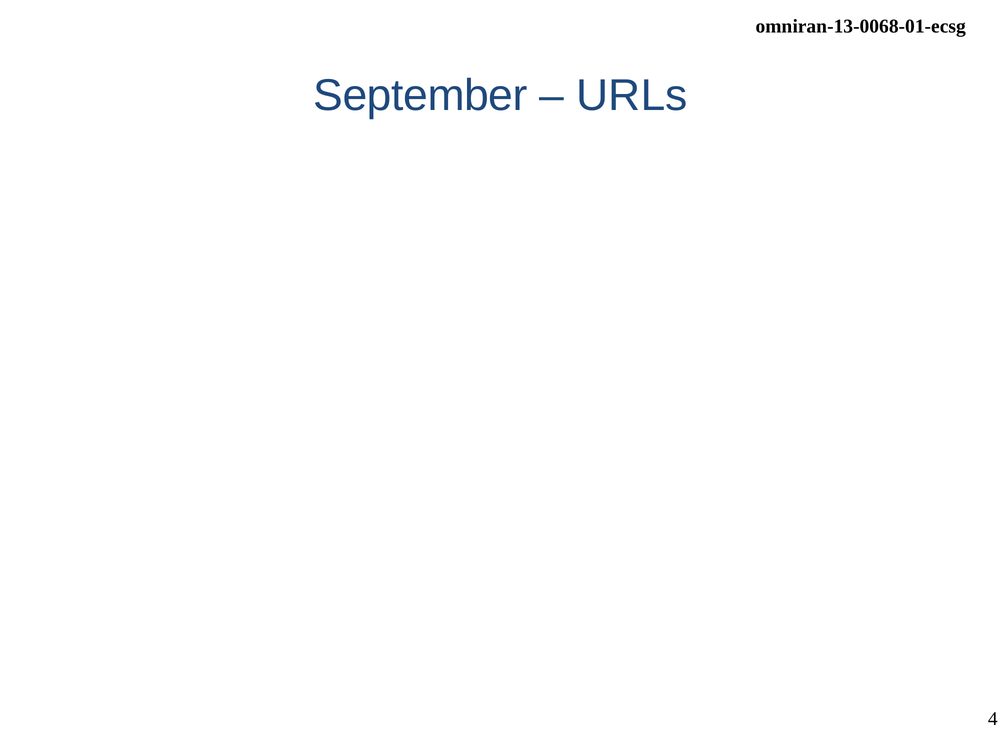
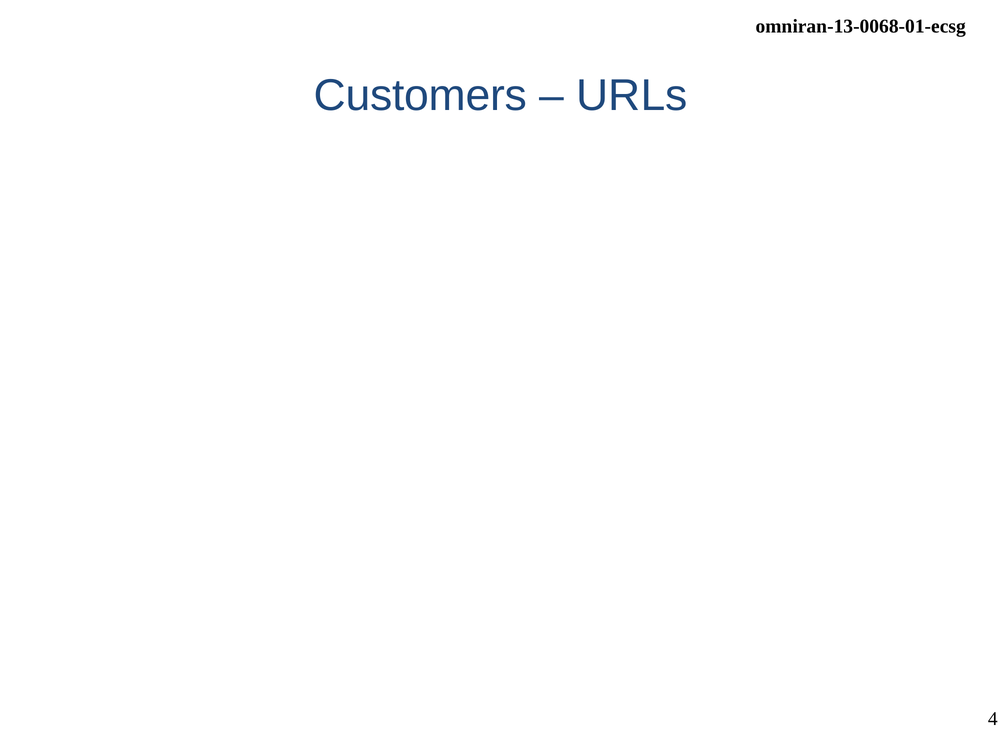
September: September -> Customers
